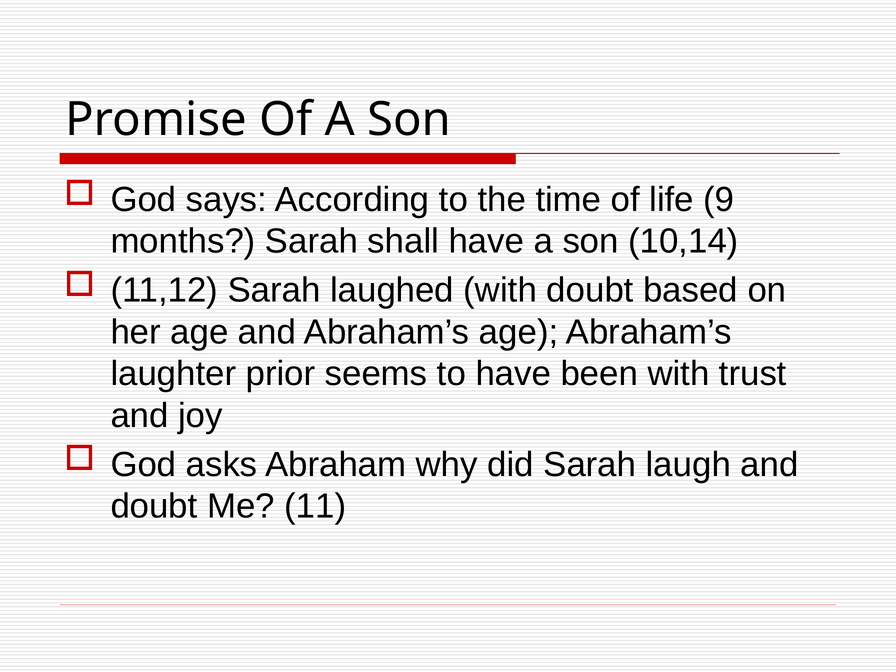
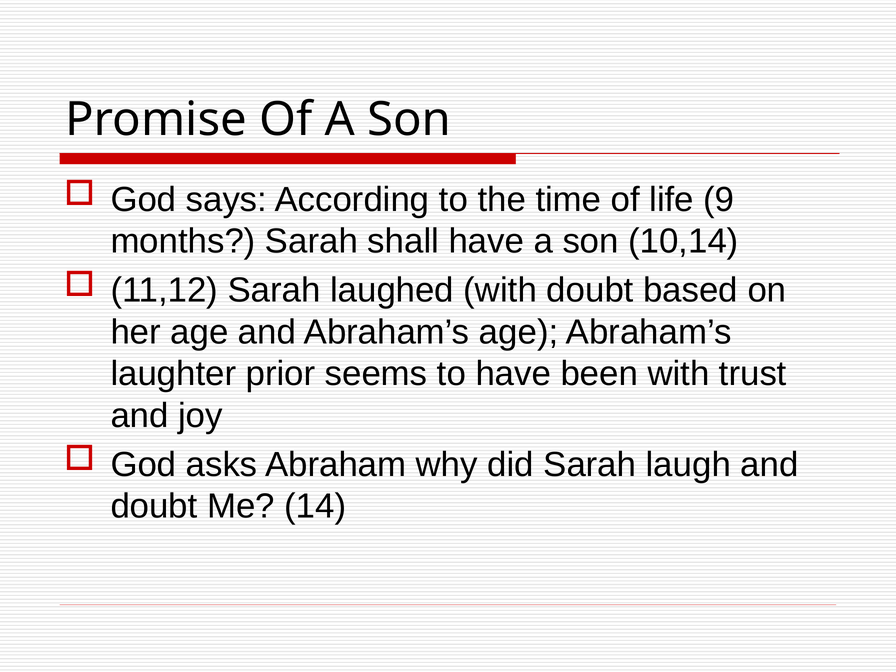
11: 11 -> 14
